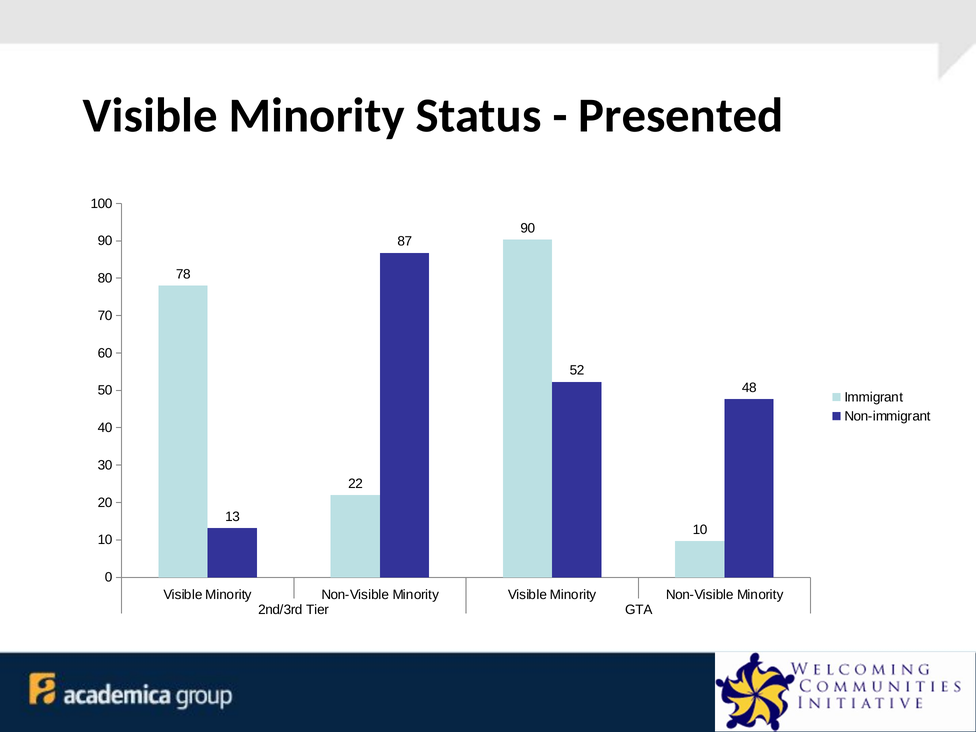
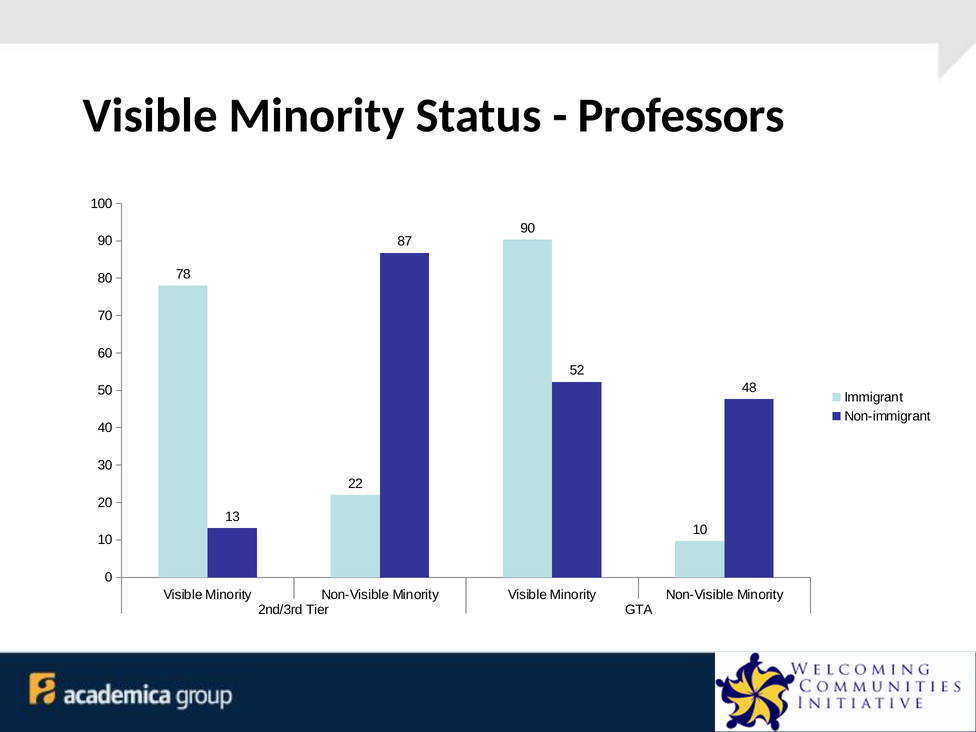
Presented: Presented -> Professors
